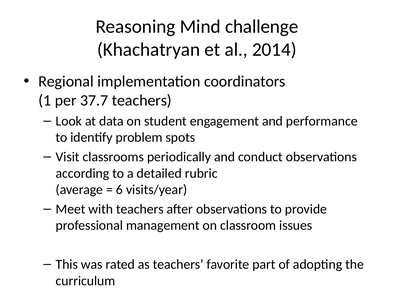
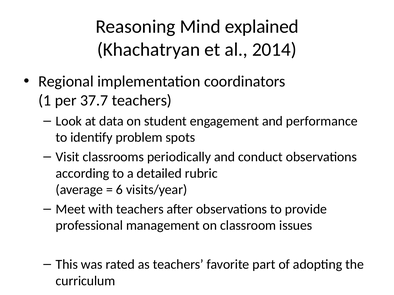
challenge: challenge -> explained
